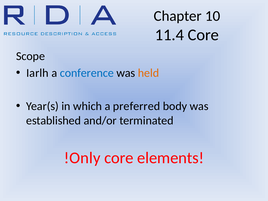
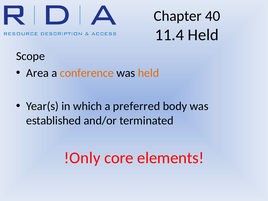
10: 10 -> 40
11.4 Core: Core -> Held
Iarlh: Iarlh -> Area
conference colour: blue -> orange
